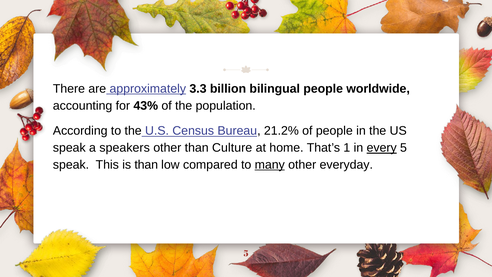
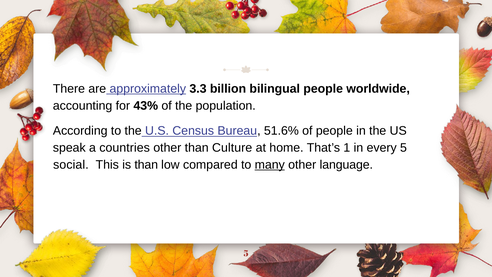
21.2%: 21.2% -> 51.6%
speakers: speakers -> countries
every underline: present -> none
speak at (71, 165): speak -> social
everyday: everyday -> language
